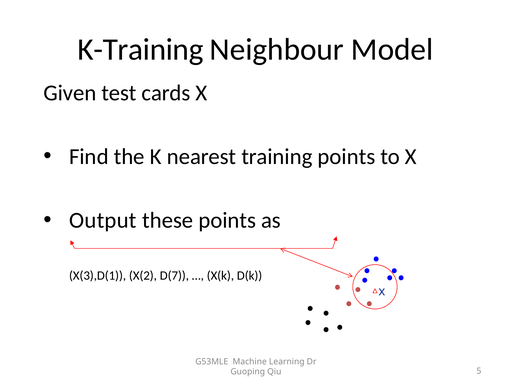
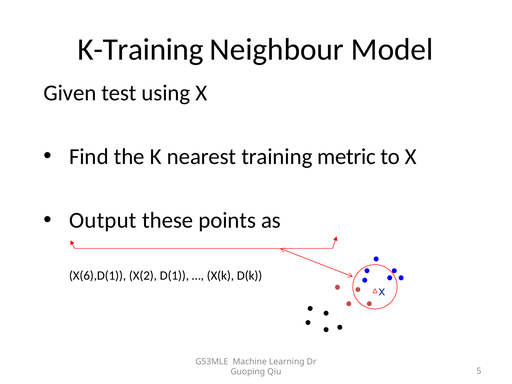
cards: cards -> using
training points: points -> metric
X(3),D(1: X(3),D(1 -> X(6),D(1
D(7: D(7 -> D(1
